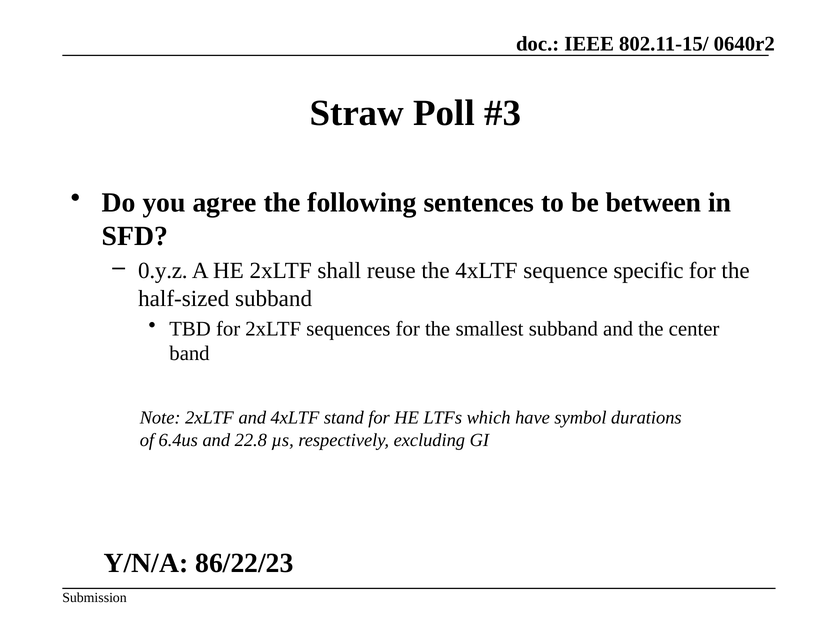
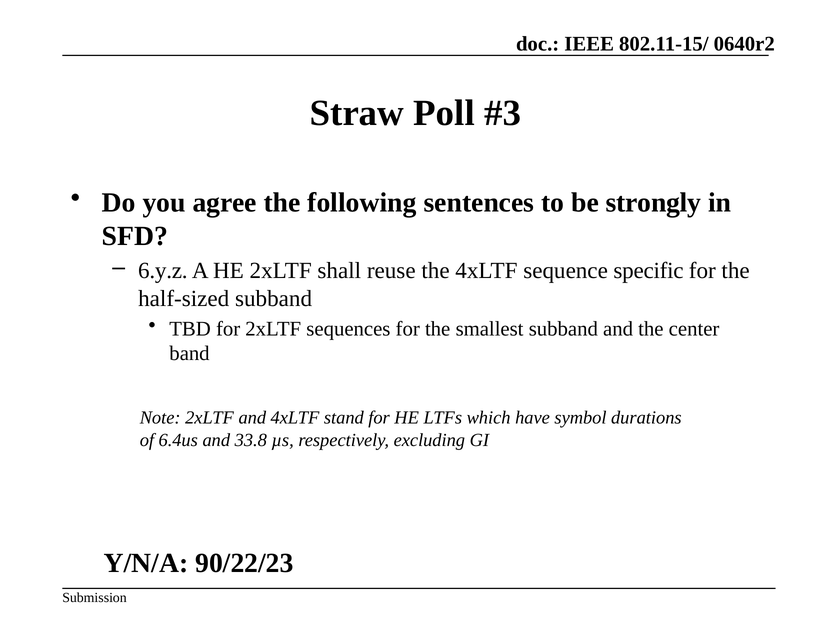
between: between -> strongly
0.y.z: 0.y.z -> 6.y.z
22.8: 22.8 -> 33.8
86/22/23: 86/22/23 -> 90/22/23
